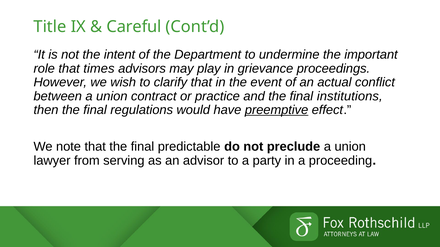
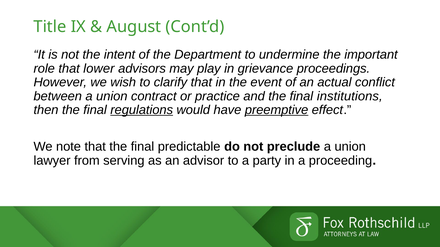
Careful: Careful -> August
times: times -> lower
regulations underline: none -> present
